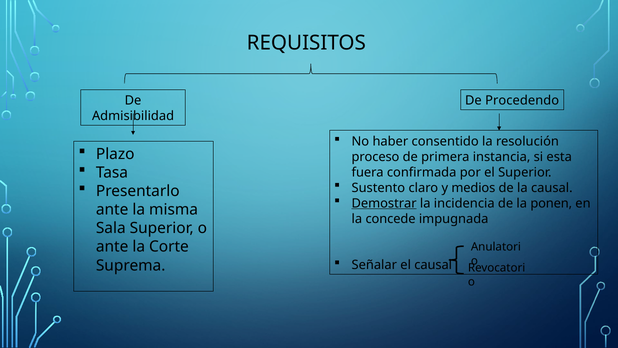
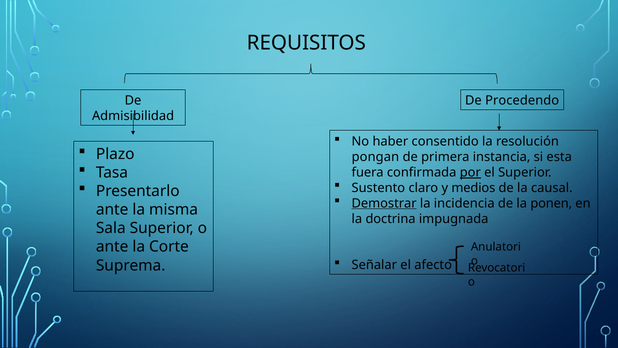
proceso: proceso -> pongan
por underline: none -> present
concede: concede -> doctrina
el causal: causal -> afecto
